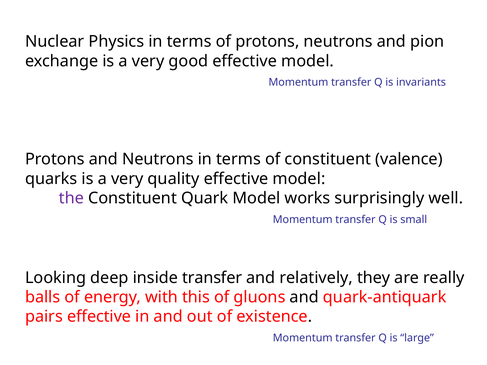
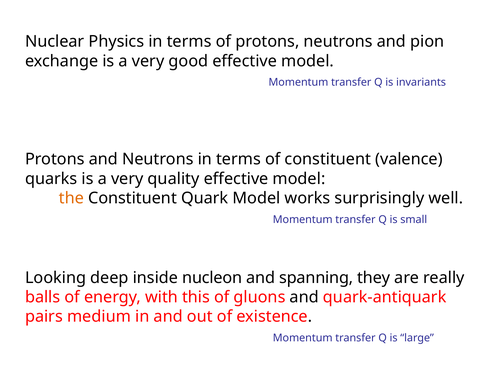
the colour: purple -> orange
inside transfer: transfer -> nucleon
relatively: relatively -> spanning
pairs effective: effective -> medium
